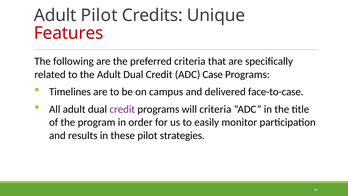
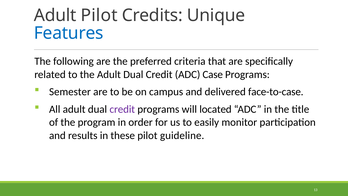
Features colour: red -> blue
Timelines: Timelines -> Semester
will criteria: criteria -> located
strategies: strategies -> guideline
